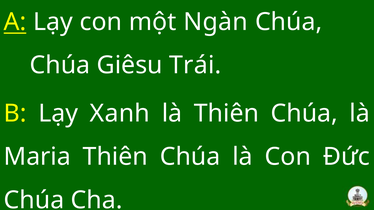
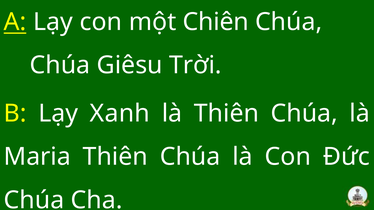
Ngàn: Ngàn -> Chiên
Trái: Trái -> Trời
